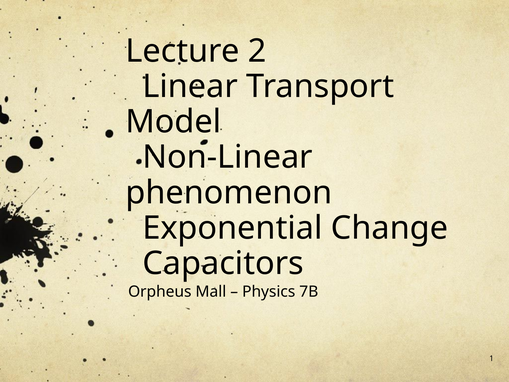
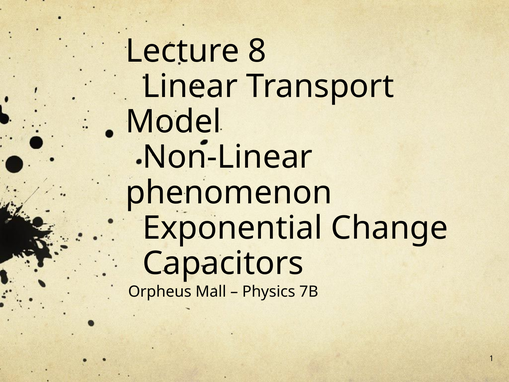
2: 2 -> 8
